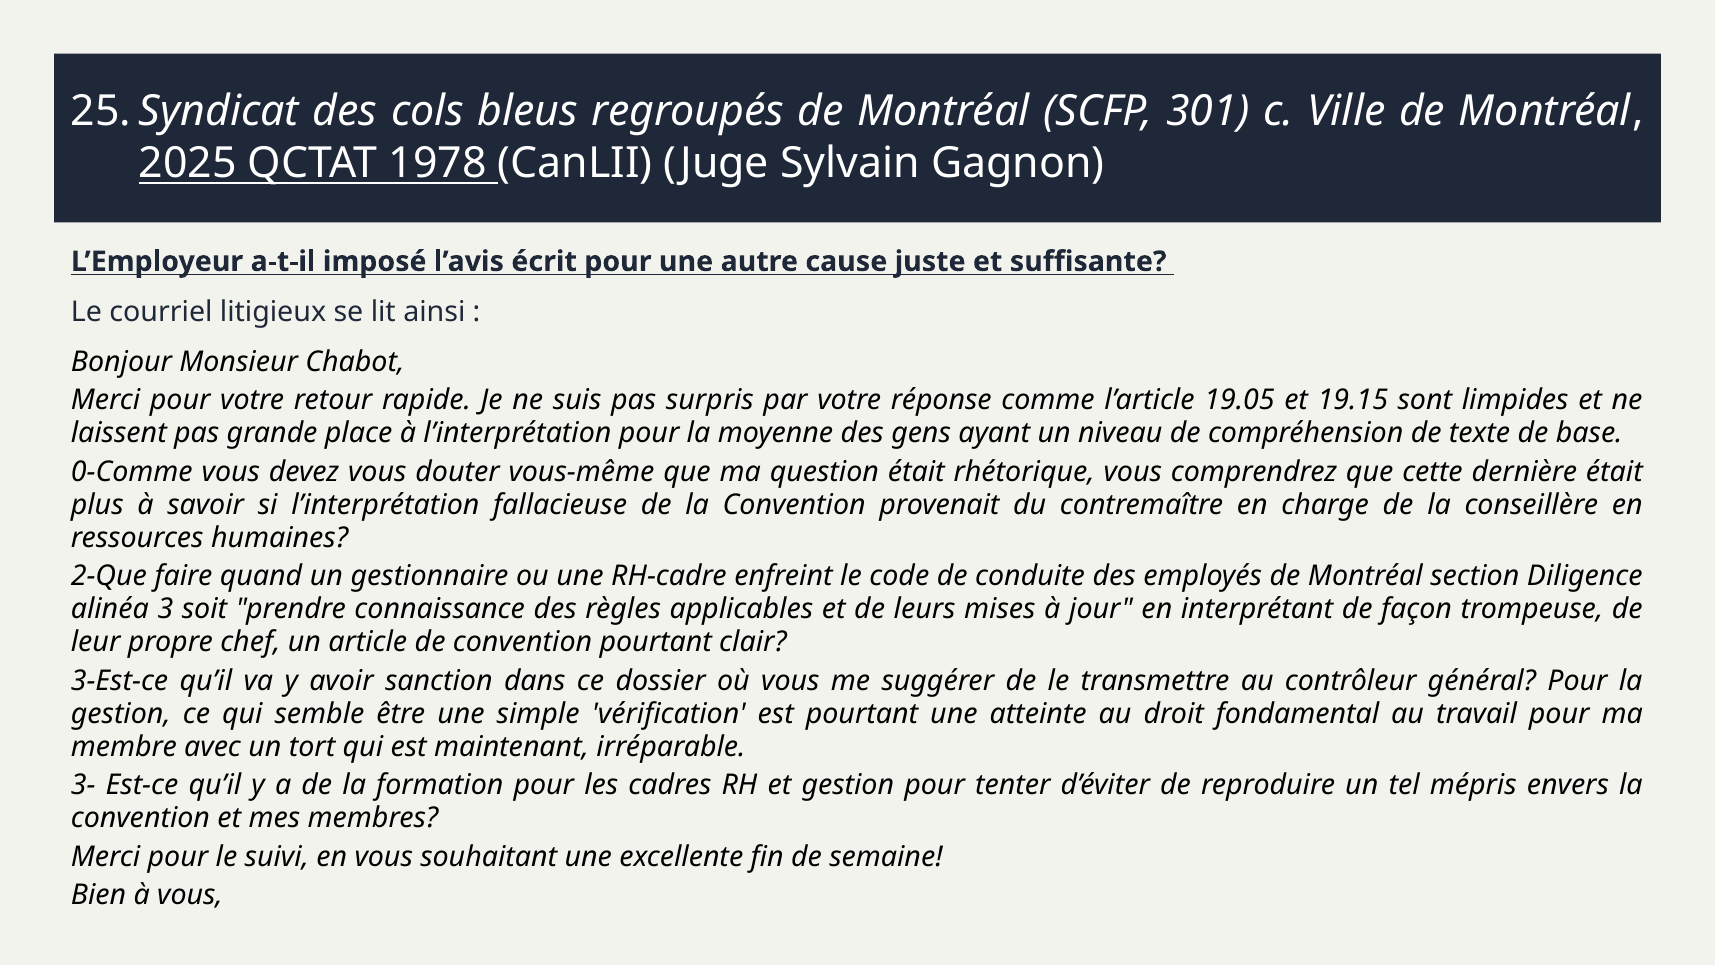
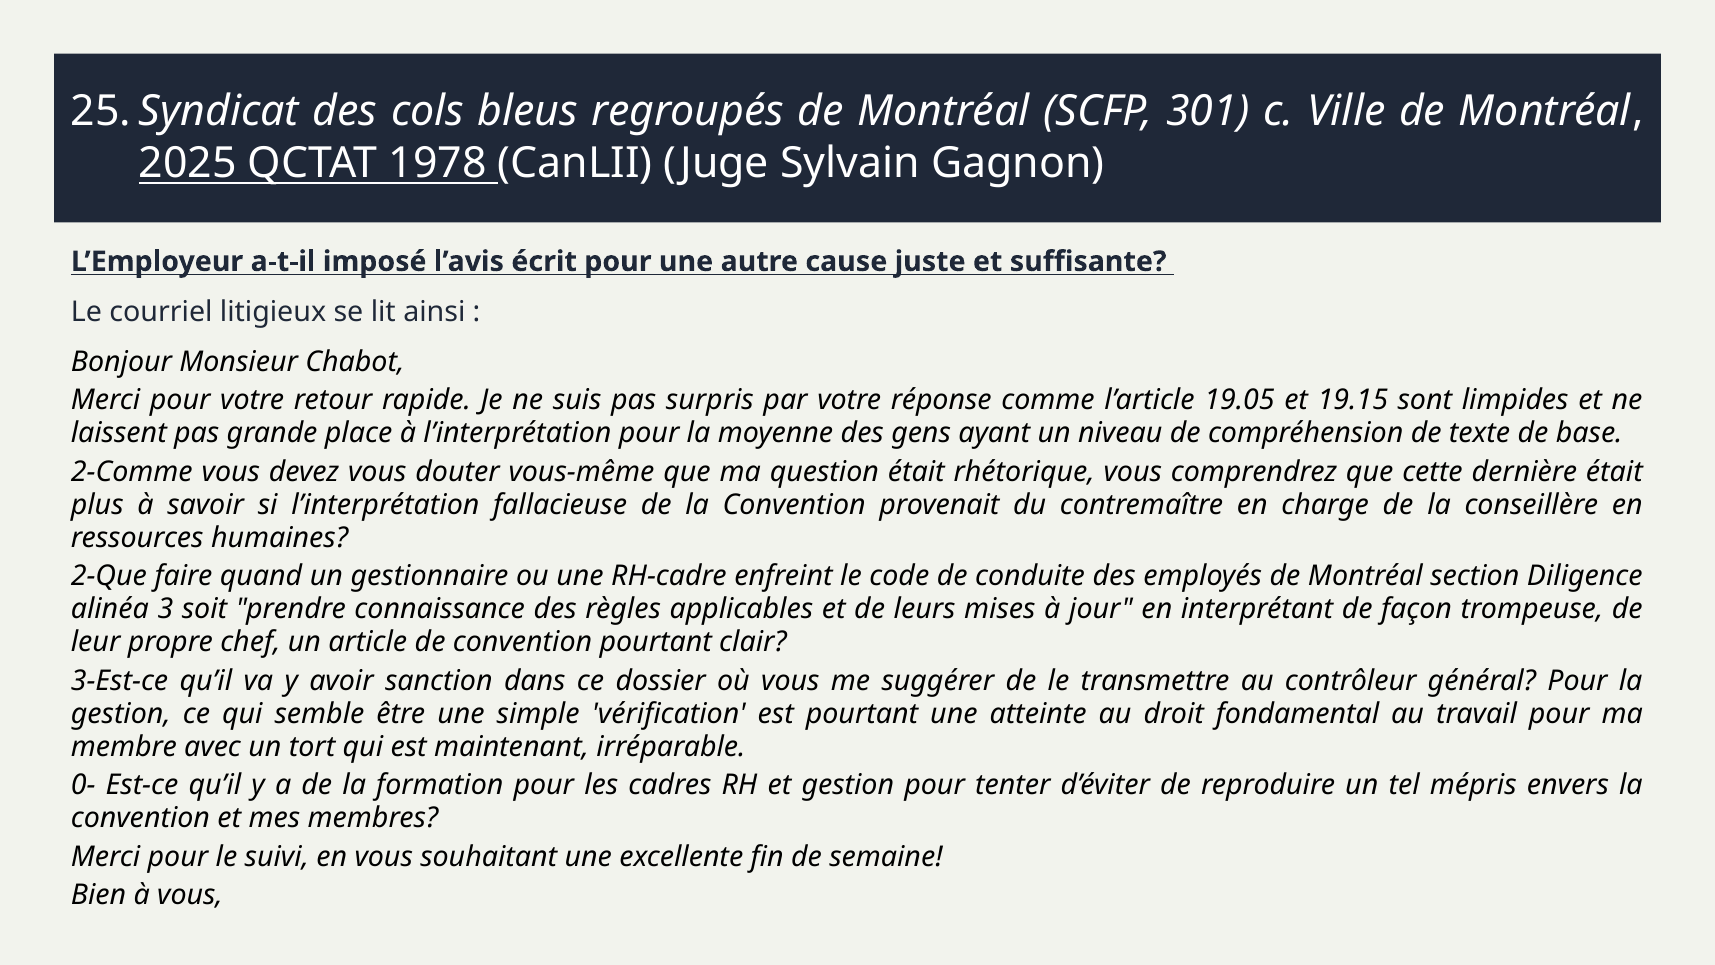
0-Comme: 0-Comme -> 2-Comme
3-: 3- -> 0-
